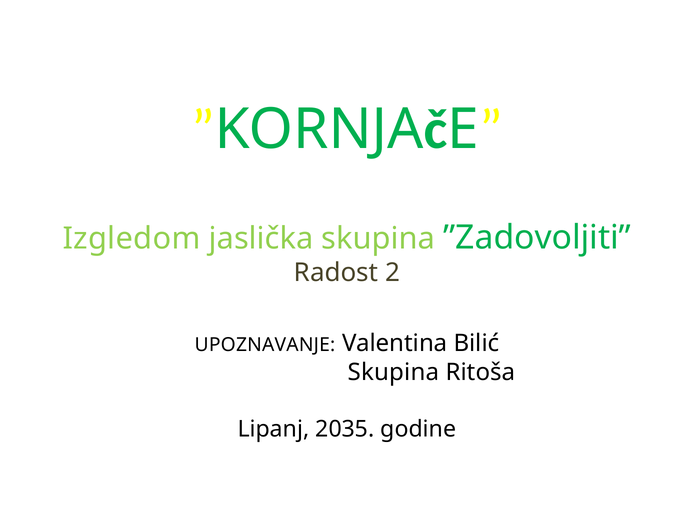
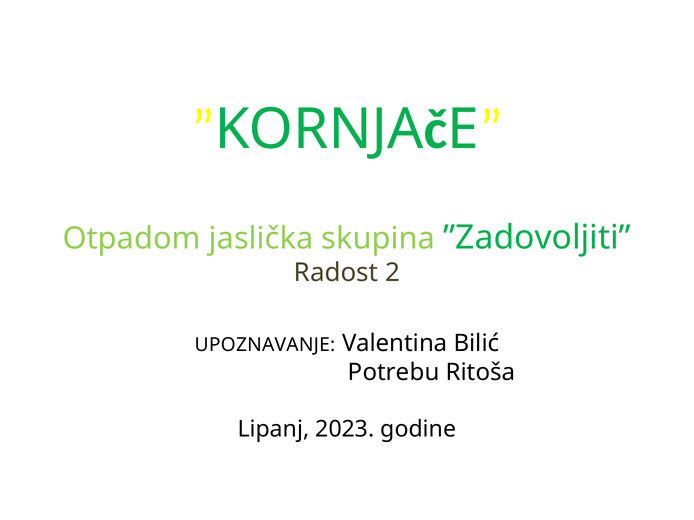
Izgledom: Izgledom -> Otpadom
Skupina at (394, 372): Skupina -> Potrebu
2035: 2035 -> 2023
